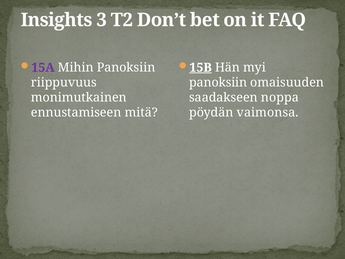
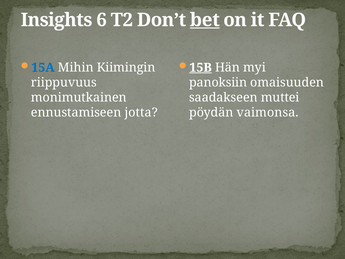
3: 3 -> 6
bet underline: none -> present
15A colour: purple -> blue
Mihin Panoksiin: Panoksiin -> Kiimingin
noppa: noppa -> muttei
mitä: mitä -> jotta
